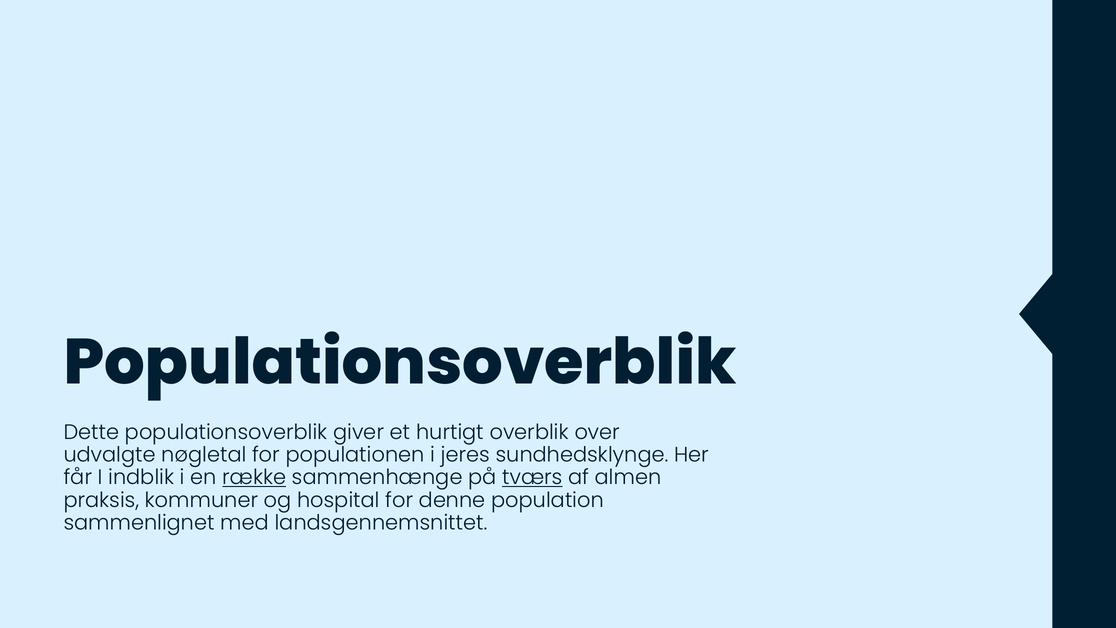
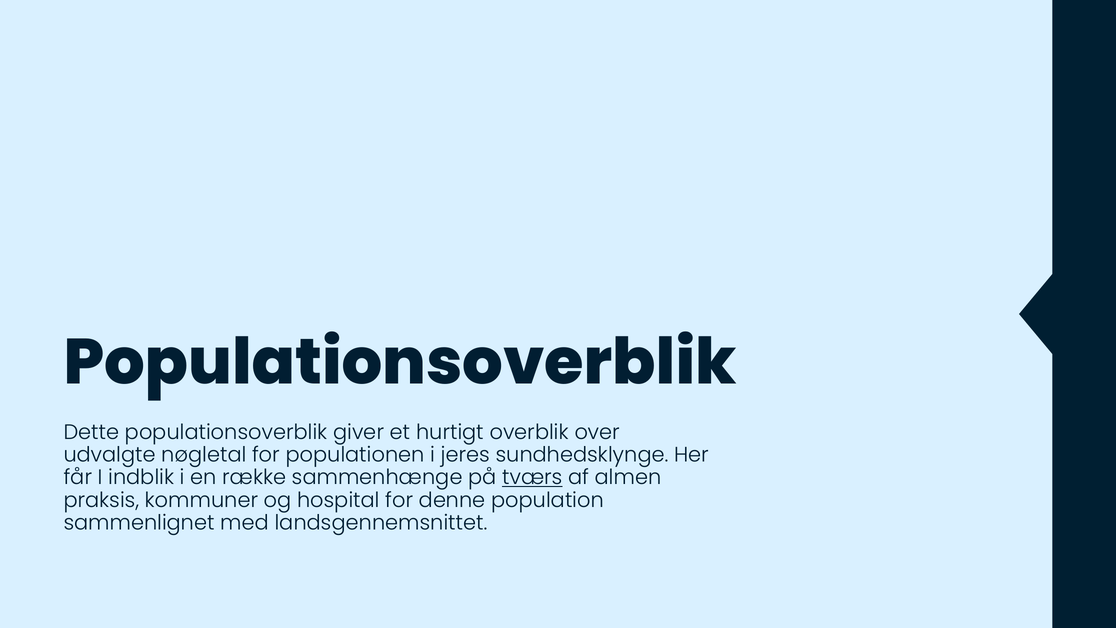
række underline: present -> none
